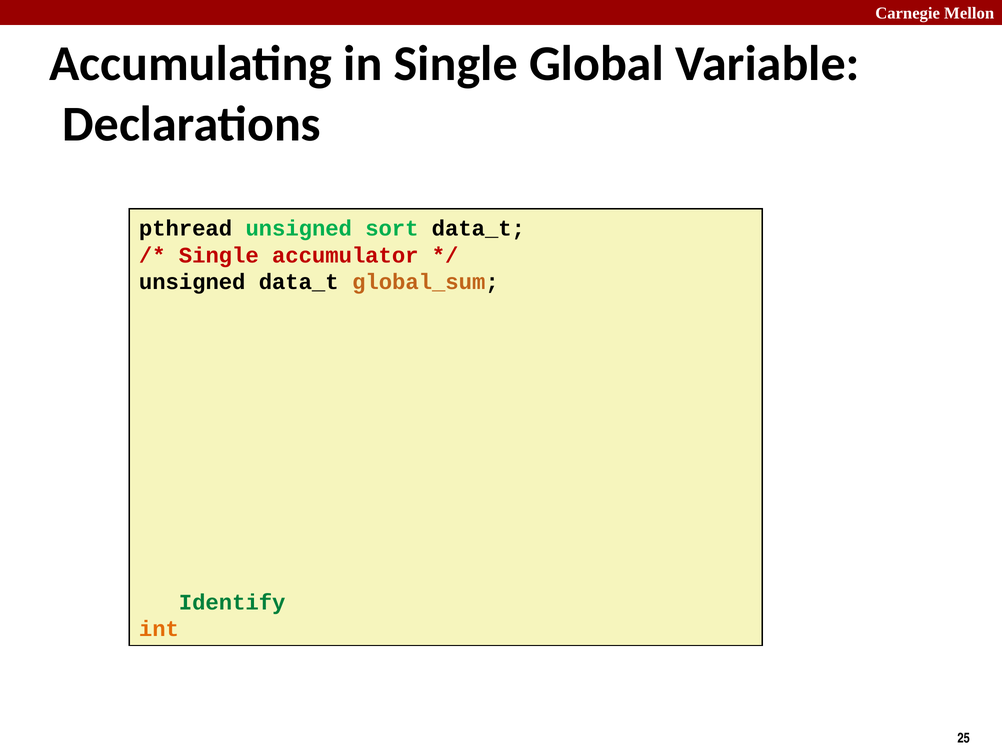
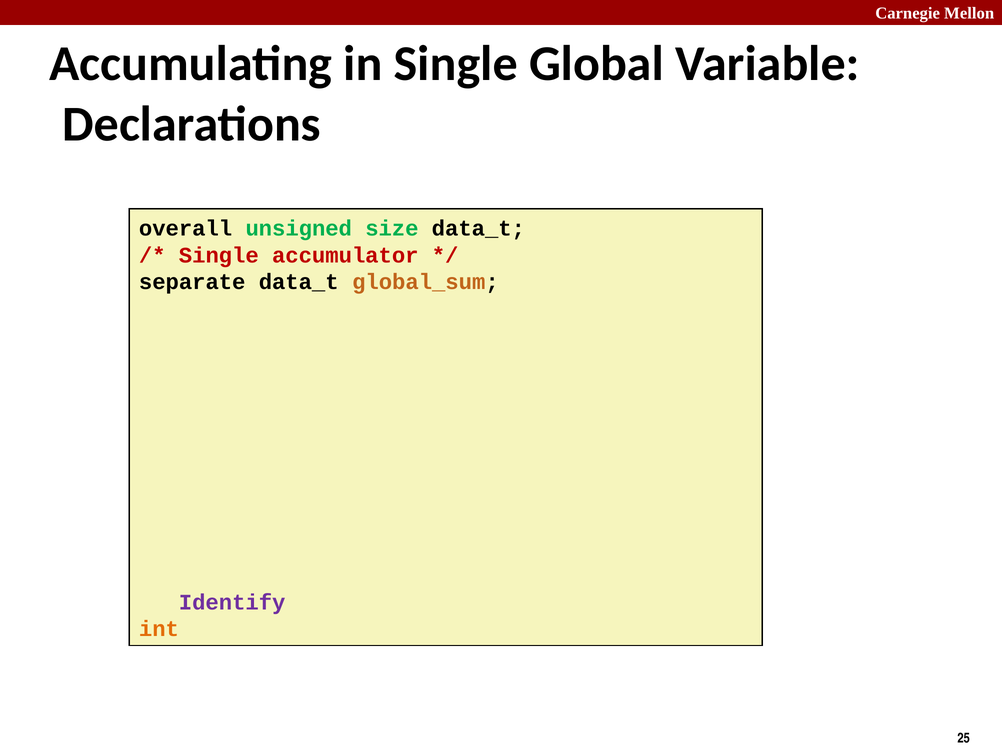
pthread: pthread -> overall
sort: sort -> size
unsigned at (192, 282): unsigned -> separate
Identify colour: green -> purple
